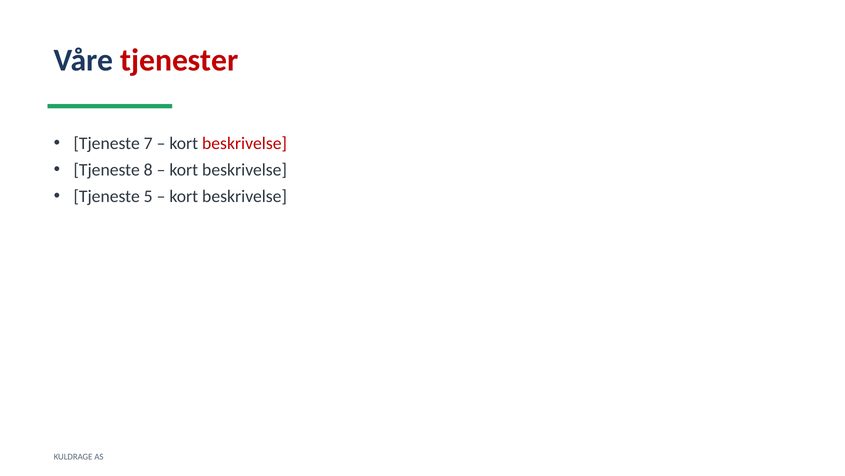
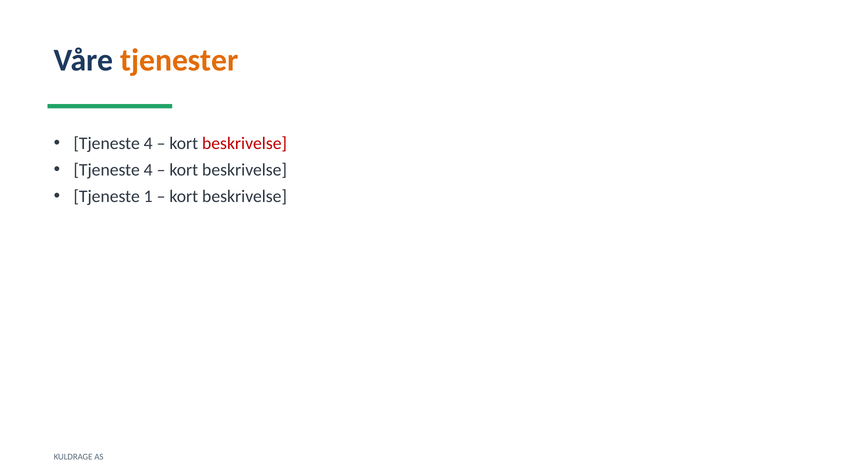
tjenester colour: red -> orange
7 at (148, 143): 7 -> 4
8 at (148, 170): 8 -> 4
5: 5 -> 1
